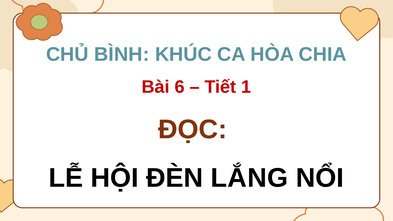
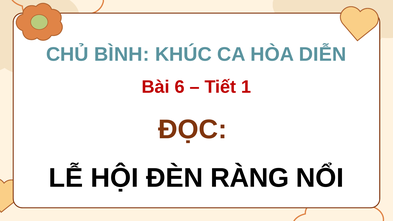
CHIA: CHIA -> DIỄN
LẮNG: LẮNG -> RÀNG
